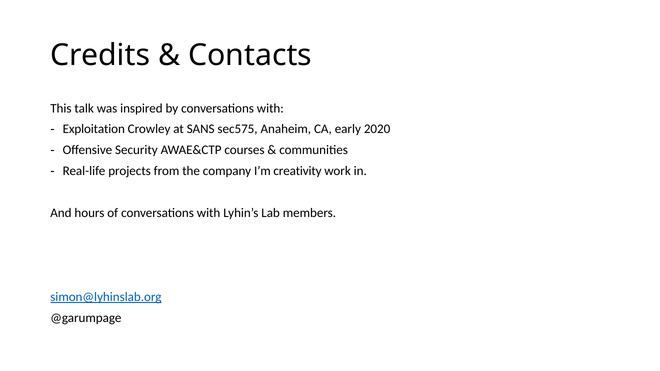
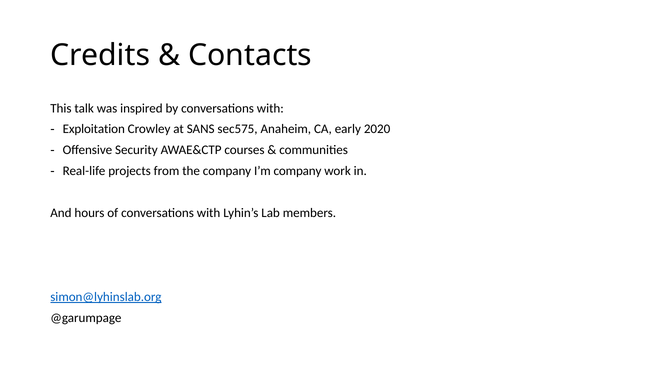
I’m creativity: creativity -> company
